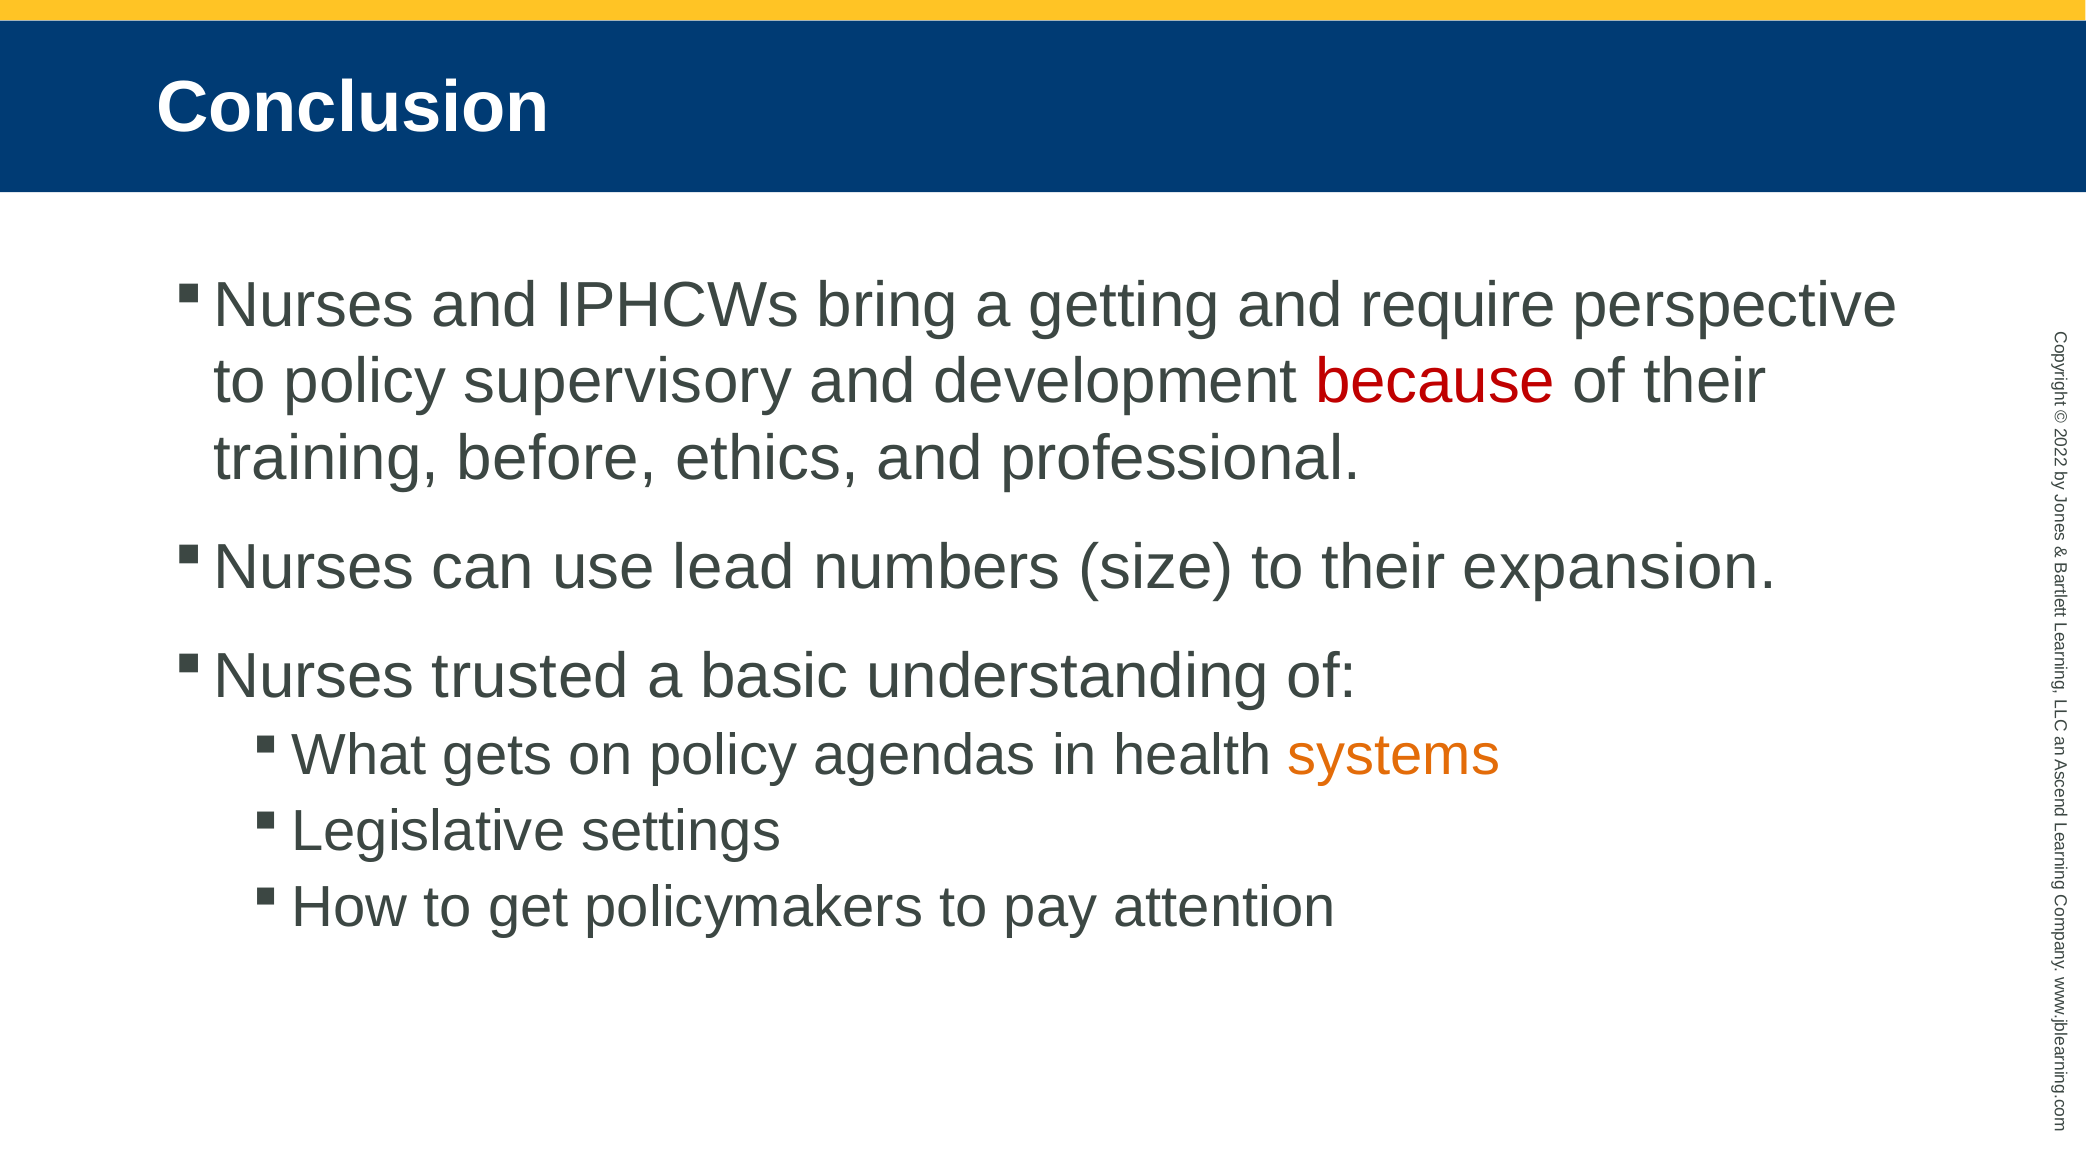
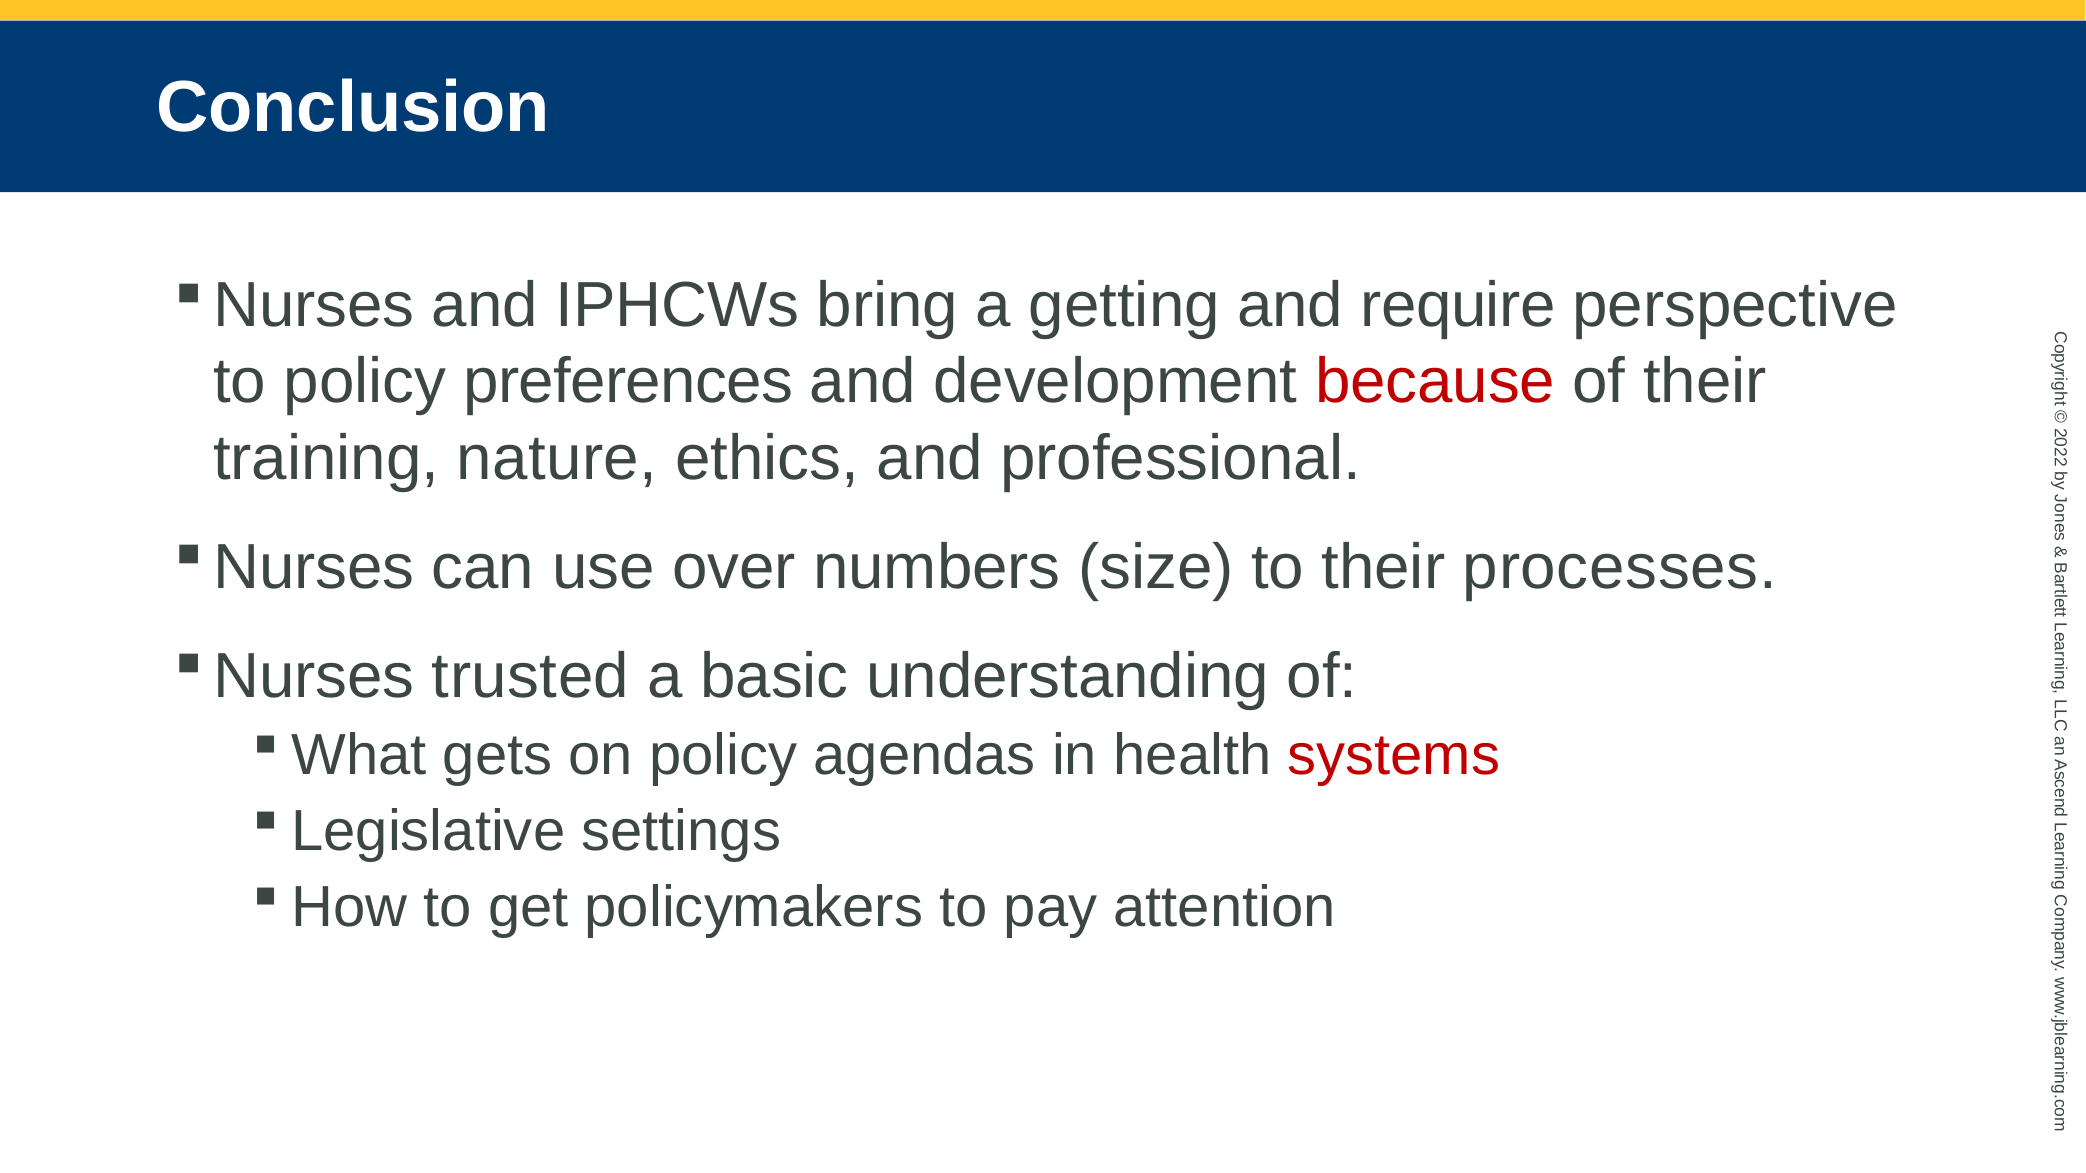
supervisory: supervisory -> preferences
before: before -> nature
lead: lead -> over
expansion: expansion -> processes
systems colour: orange -> red
